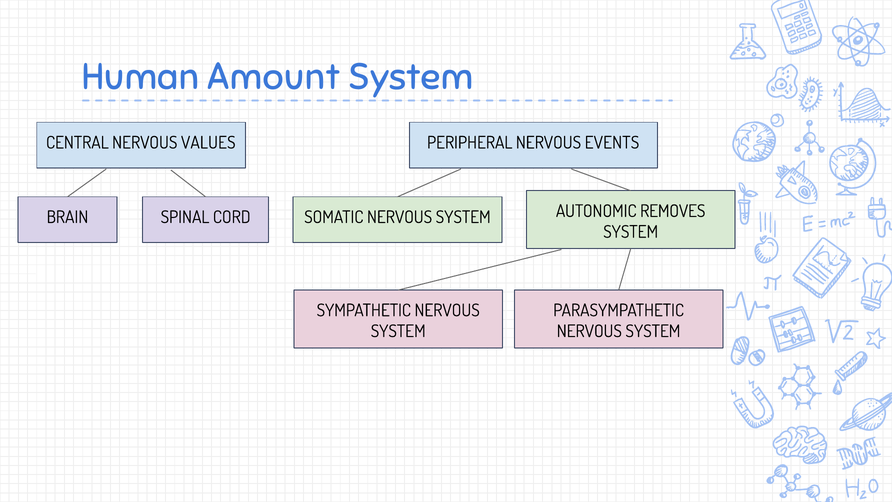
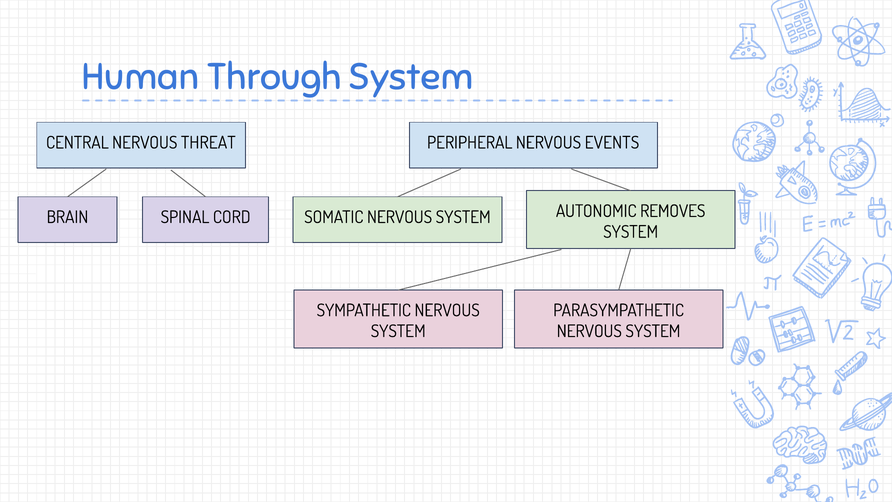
Amount: Amount -> Through
VALUES: VALUES -> THREAT
